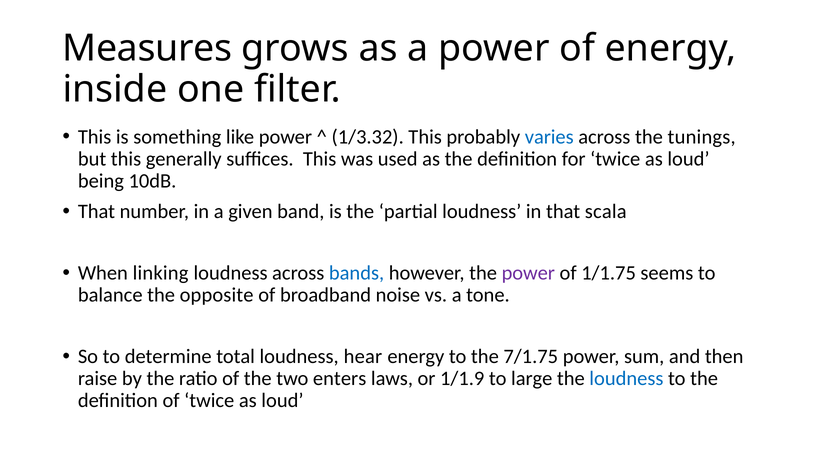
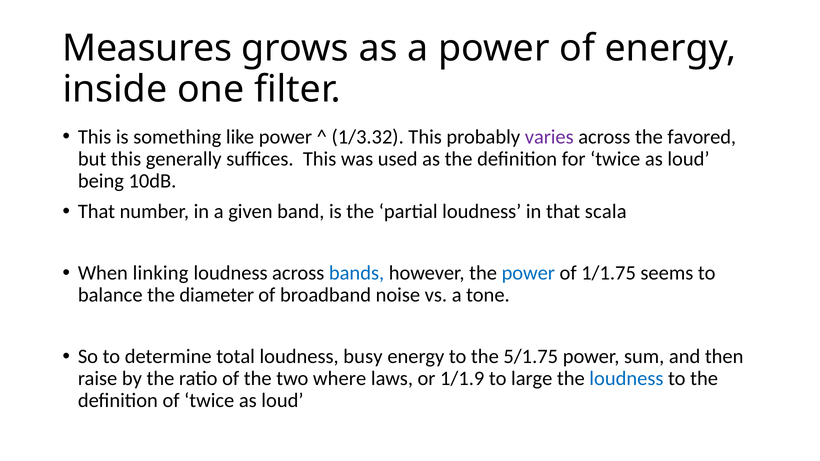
varies colour: blue -> purple
tunings: tunings -> favored
power at (528, 273) colour: purple -> blue
opposite: opposite -> diameter
hear: hear -> busy
7/1.75: 7/1.75 -> 5/1.75
enters: enters -> where
